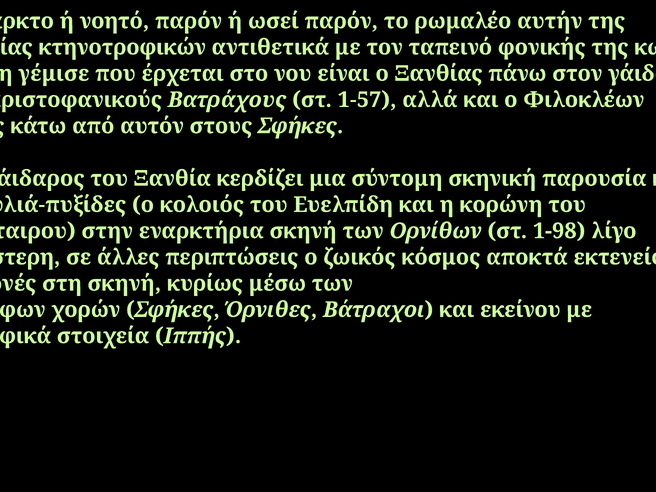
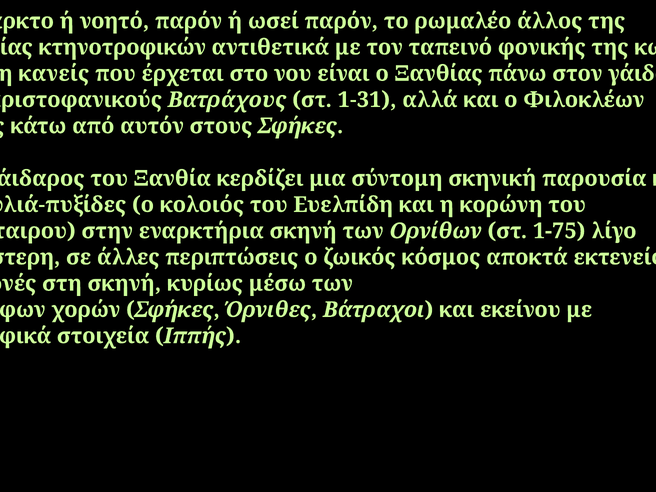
αυτήν: αυτήν -> άλλος
γέμισε: γέμισε -> κανείς
1-57: 1-57 -> 1-31
1-98: 1-98 -> 1-75
